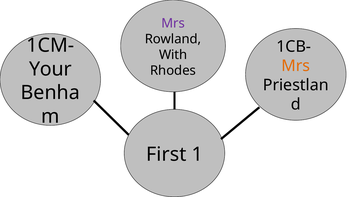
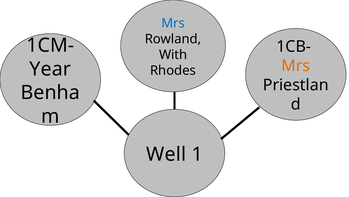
Mrs at (173, 23) colour: purple -> blue
Your: Your -> Year
First: First -> Well
